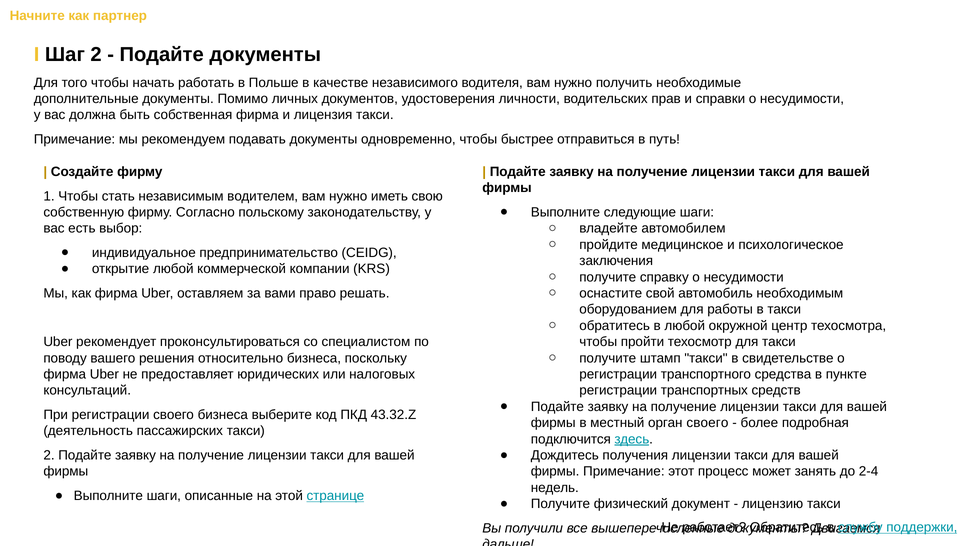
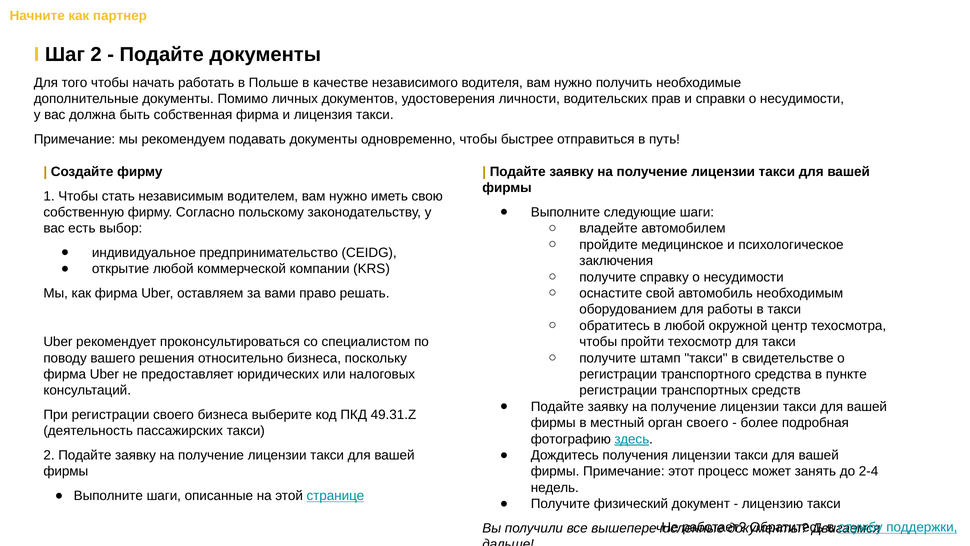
43.32.Z: 43.32.Z -> 49.31.Z
подключится: подключится -> фотографию
